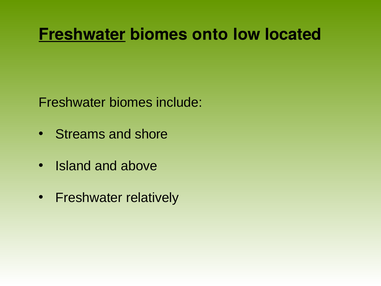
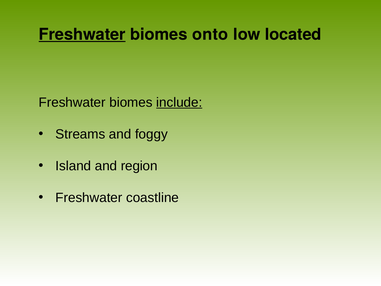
include underline: none -> present
shore: shore -> foggy
above: above -> region
relatively: relatively -> coastline
